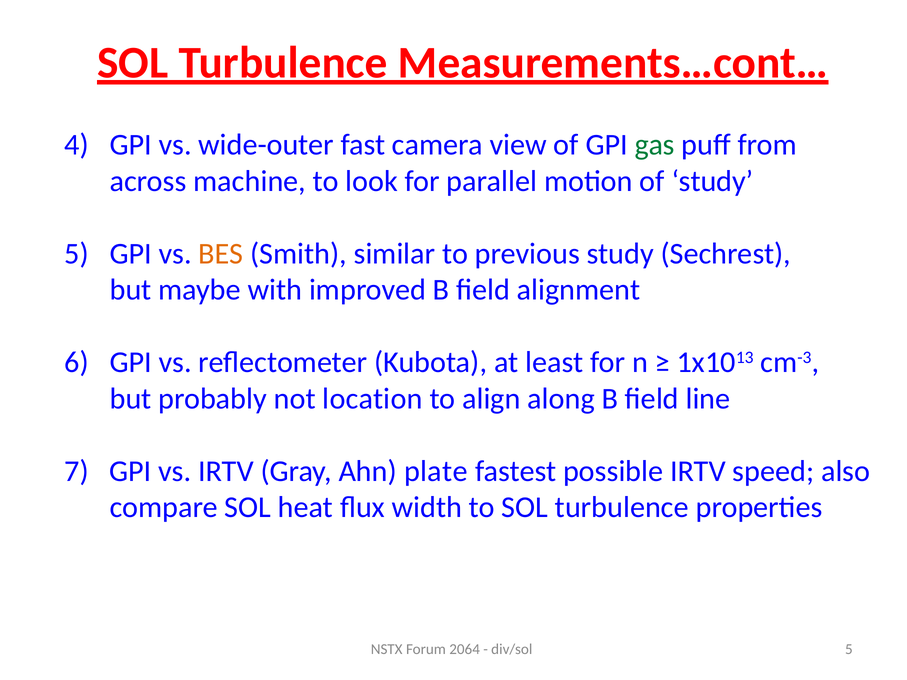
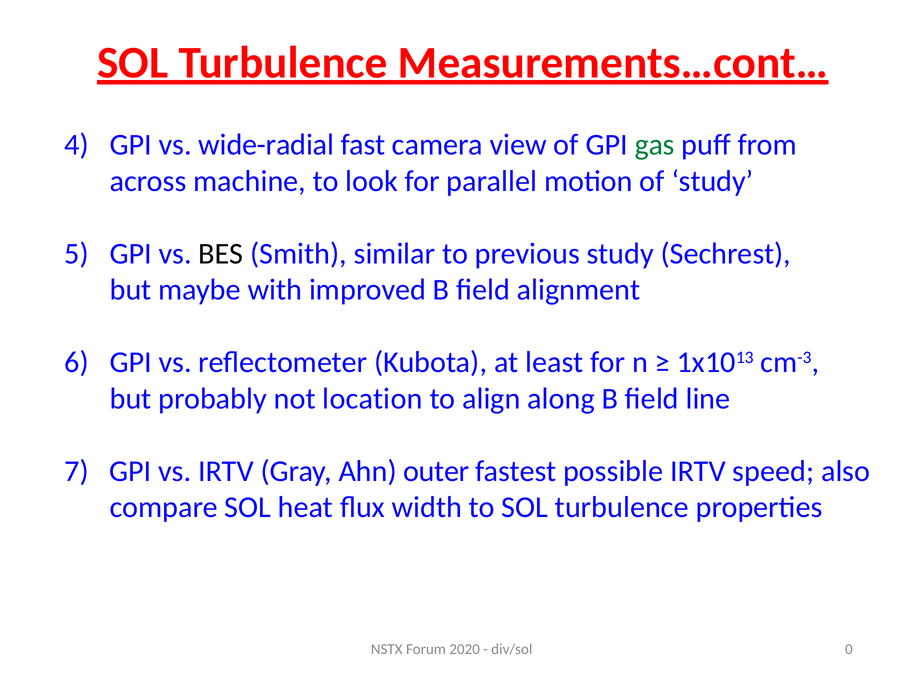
wide-outer: wide-outer -> wide-radial
BES colour: orange -> black
plate: plate -> outer
2064: 2064 -> 2020
div/sol 5: 5 -> 0
